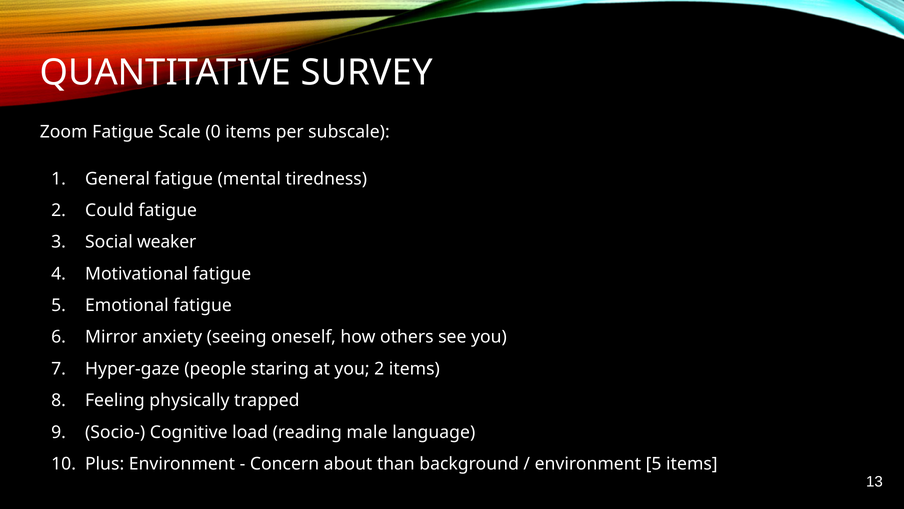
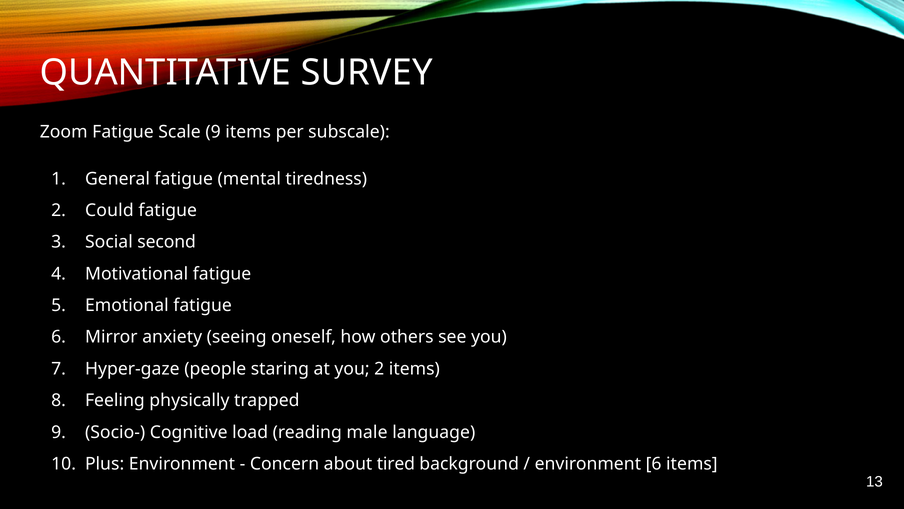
Scale 0: 0 -> 9
weaker: weaker -> second
than: than -> tired
environment 5: 5 -> 6
